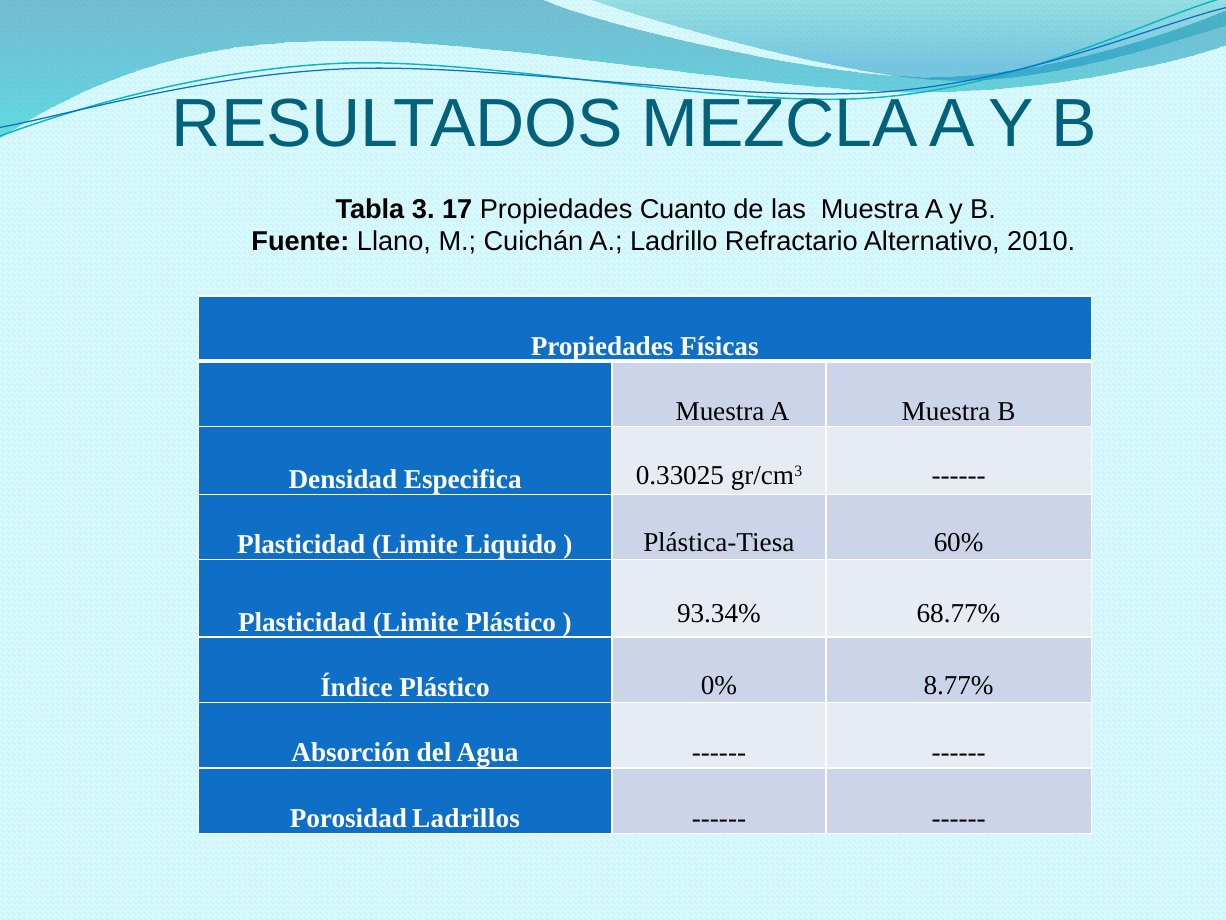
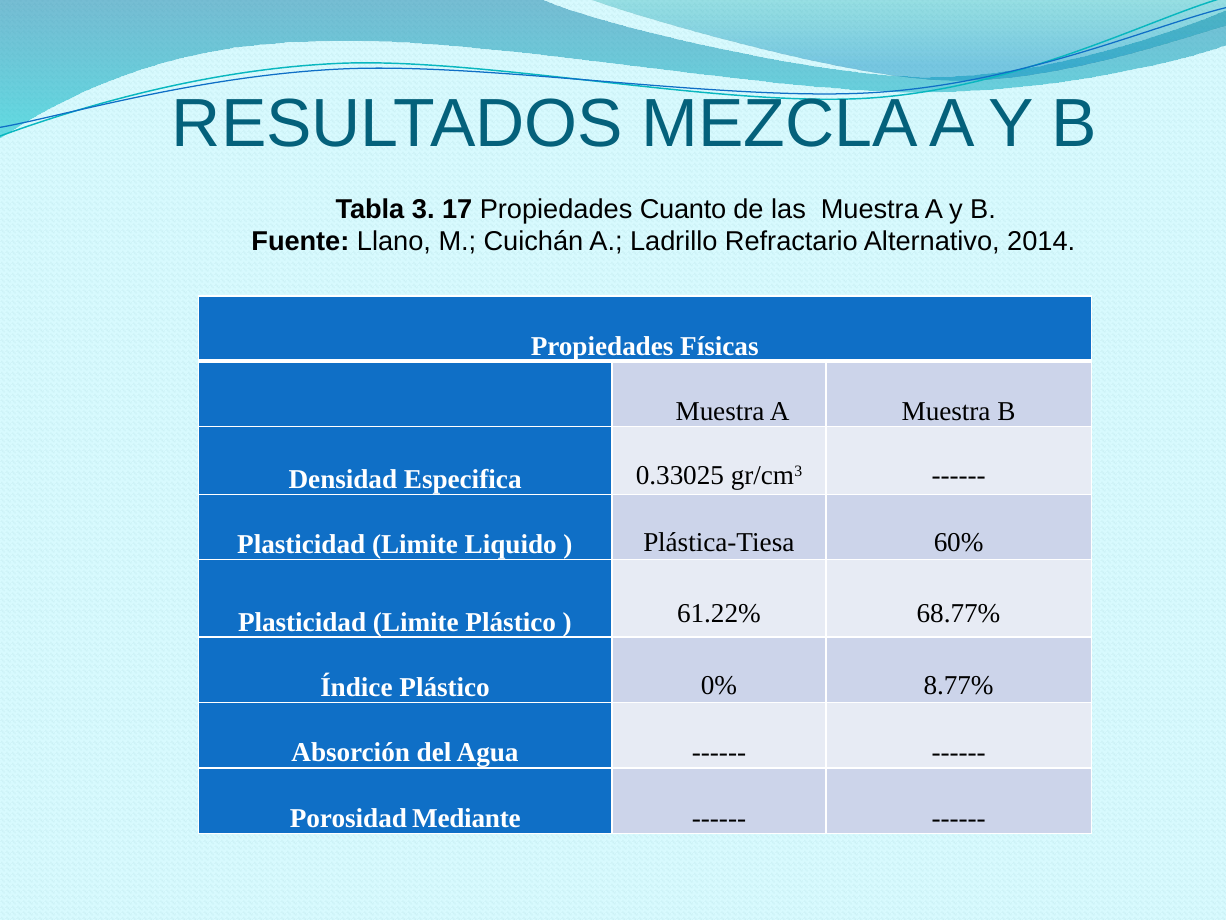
2010: 2010 -> 2014
93.34%: 93.34% -> 61.22%
Ladrillos: Ladrillos -> Mediante
